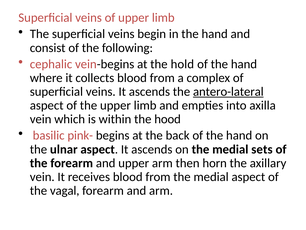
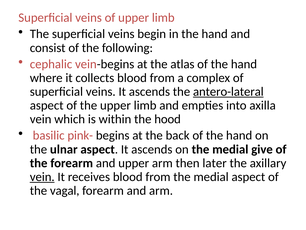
hold: hold -> atlas
sets: sets -> give
horn: horn -> later
vein at (42, 177) underline: none -> present
